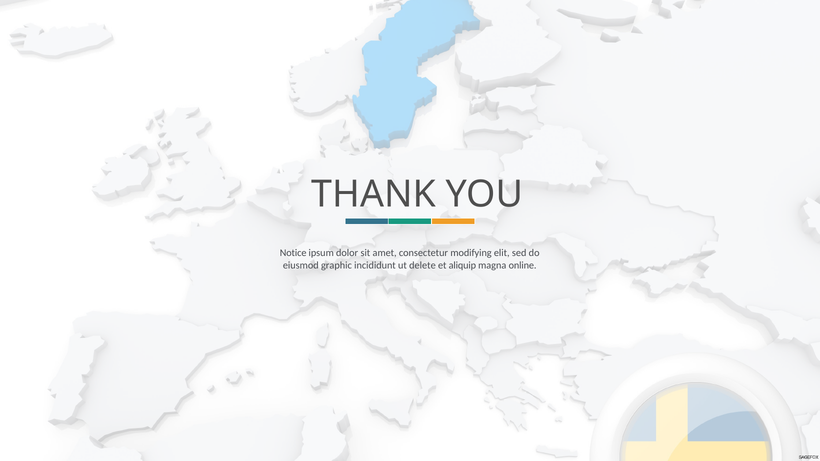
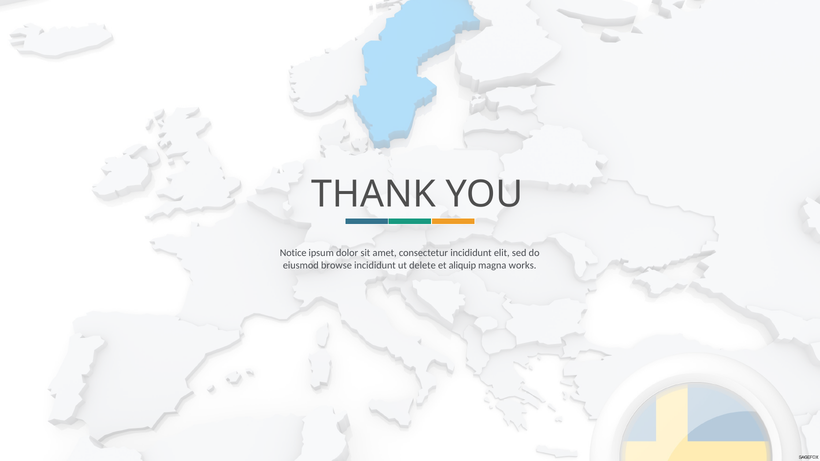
consectetur modifying: modifying -> incididunt
graphic: graphic -> browse
online: online -> works
